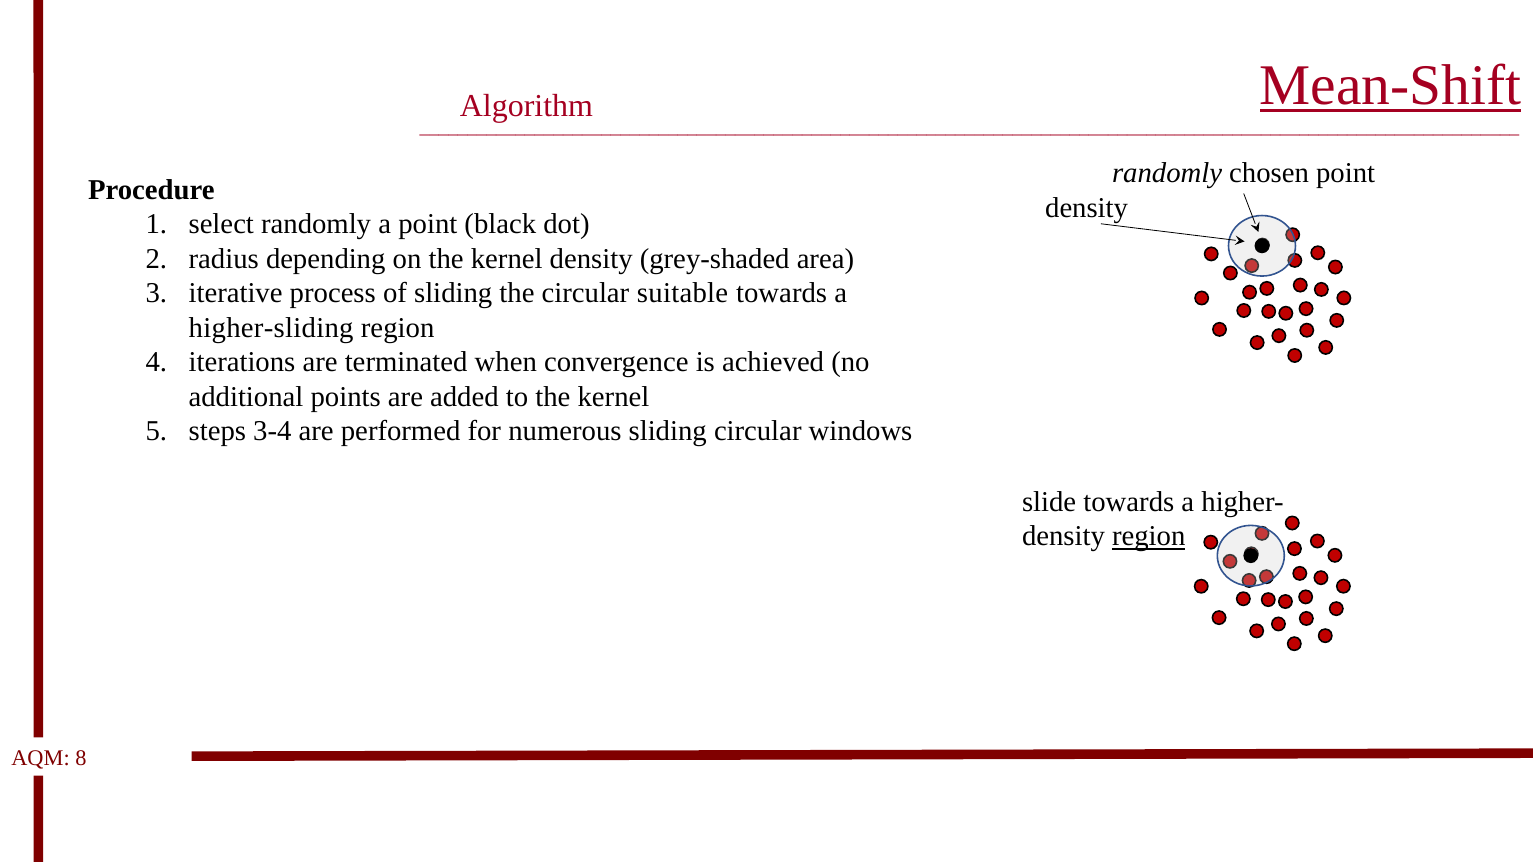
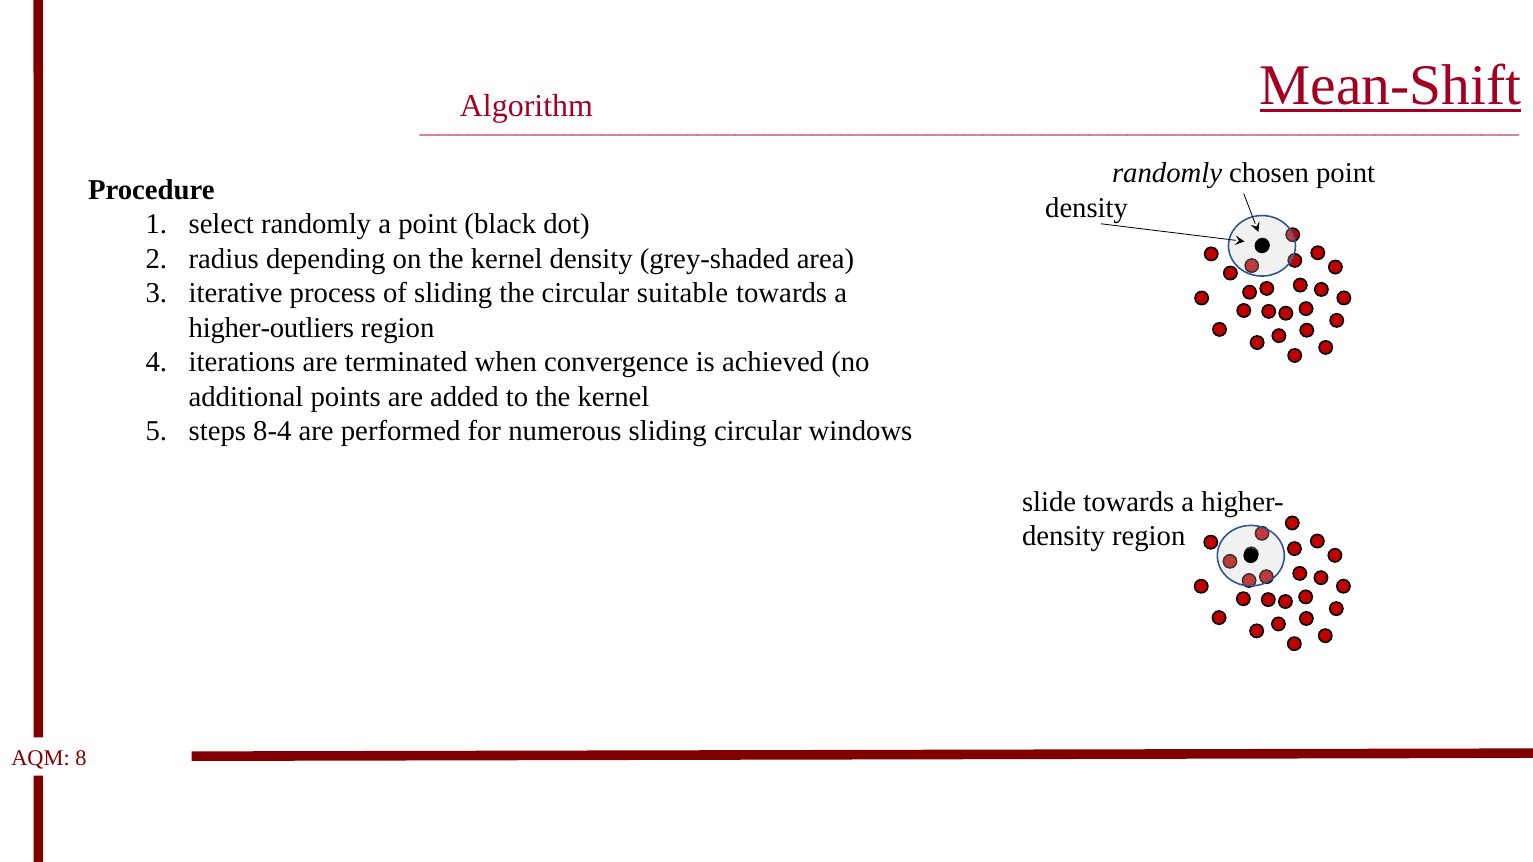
higher-sliding: higher-sliding -> higher-outliers
3-4: 3-4 -> 8-4
region at (1149, 537) underline: present -> none
